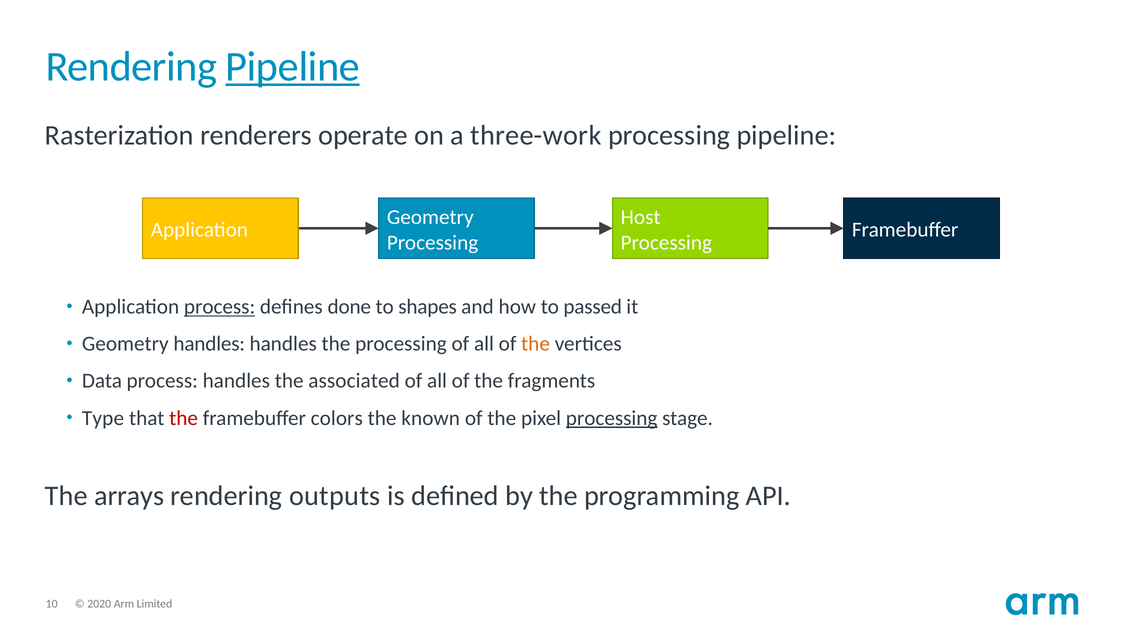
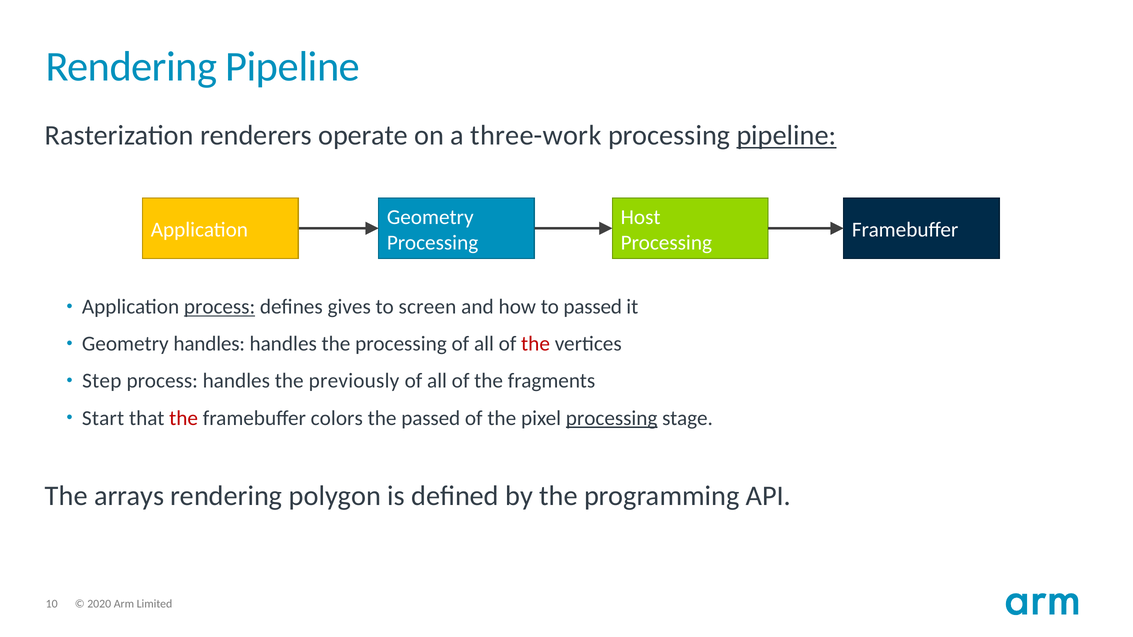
Pipeline at (293, 67) underline: present -> none
pipeline at (786, 136) underline: none -> present
done: done -> gives
shapes: shapes -> screen
the at (536, 344) colour: orange -> red
Data: Data -> Step
associated: associated -> previously
Type: Type -> Start
the known: known -> passed
outputs: outputs -> polygon
